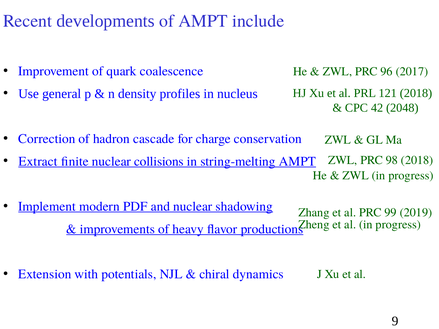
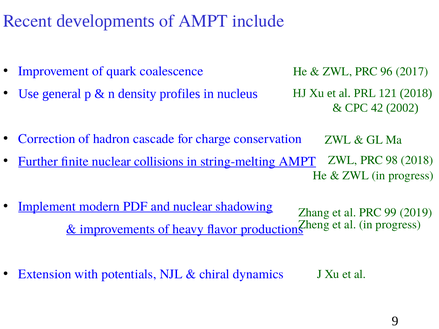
2048: 2048 -> 2002
Extract: Extract -> Further
